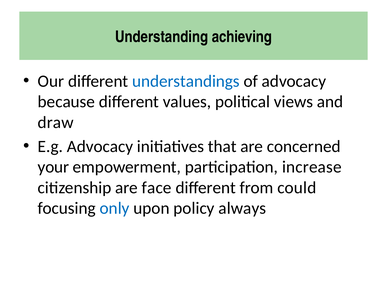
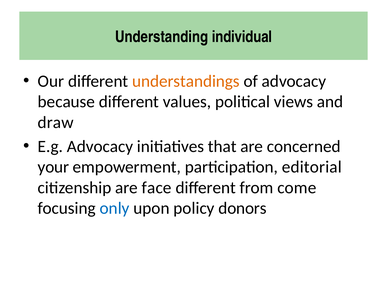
achieving: achieving -> individual
understandings colour: blue -> orange
increase: increase -> editorial
could: could -> come
always: always -> donors
